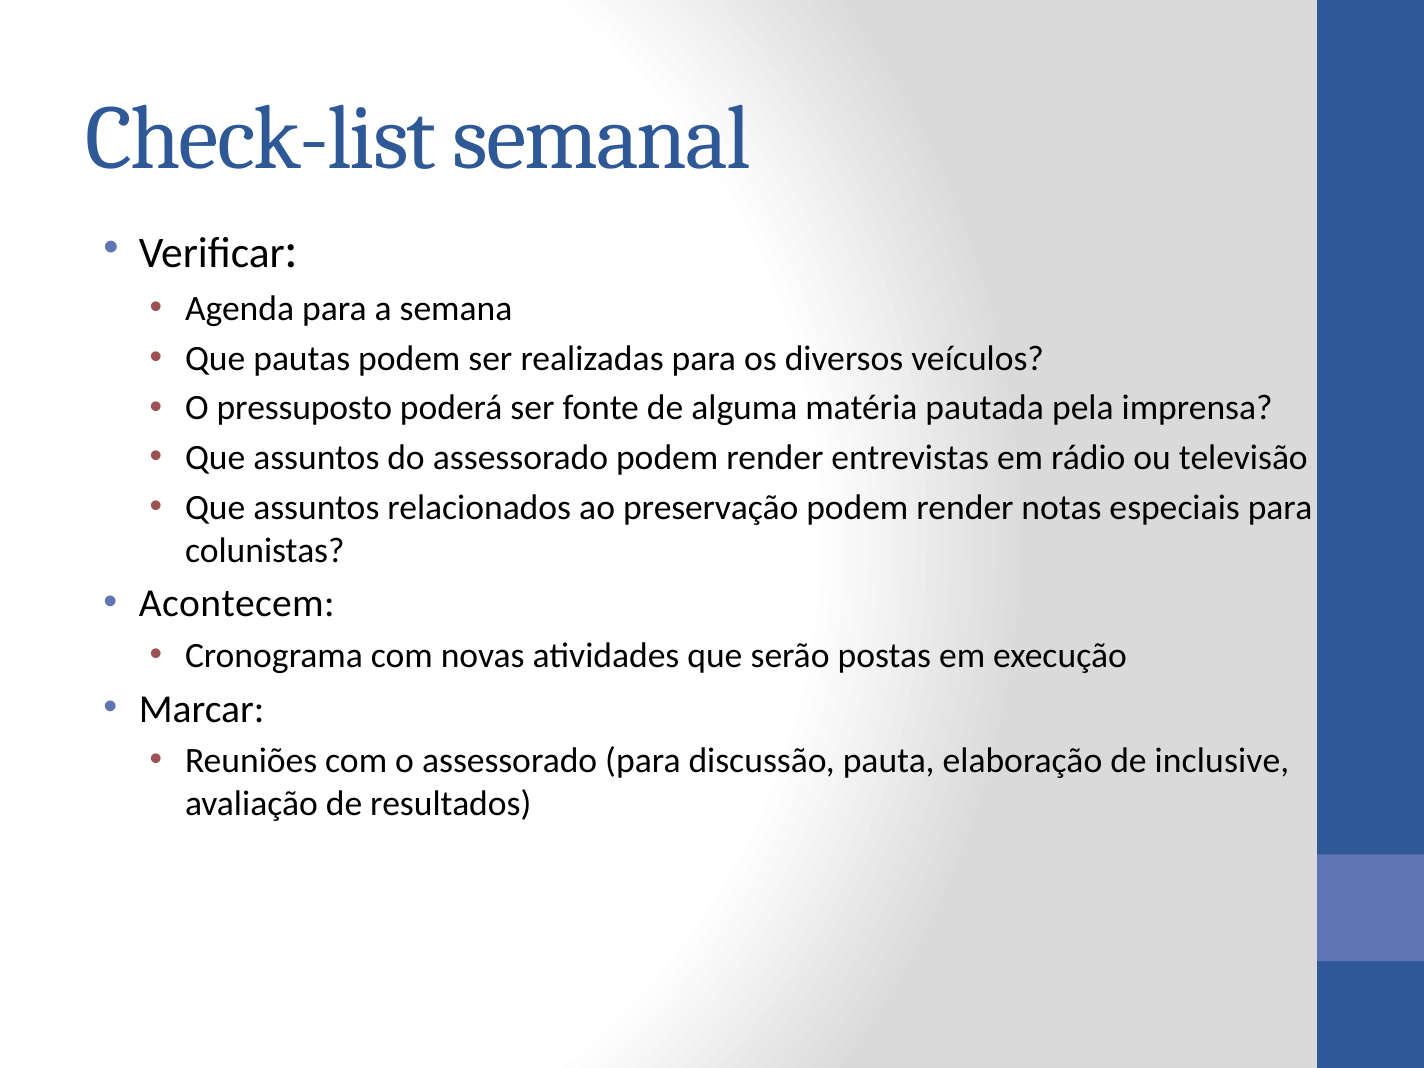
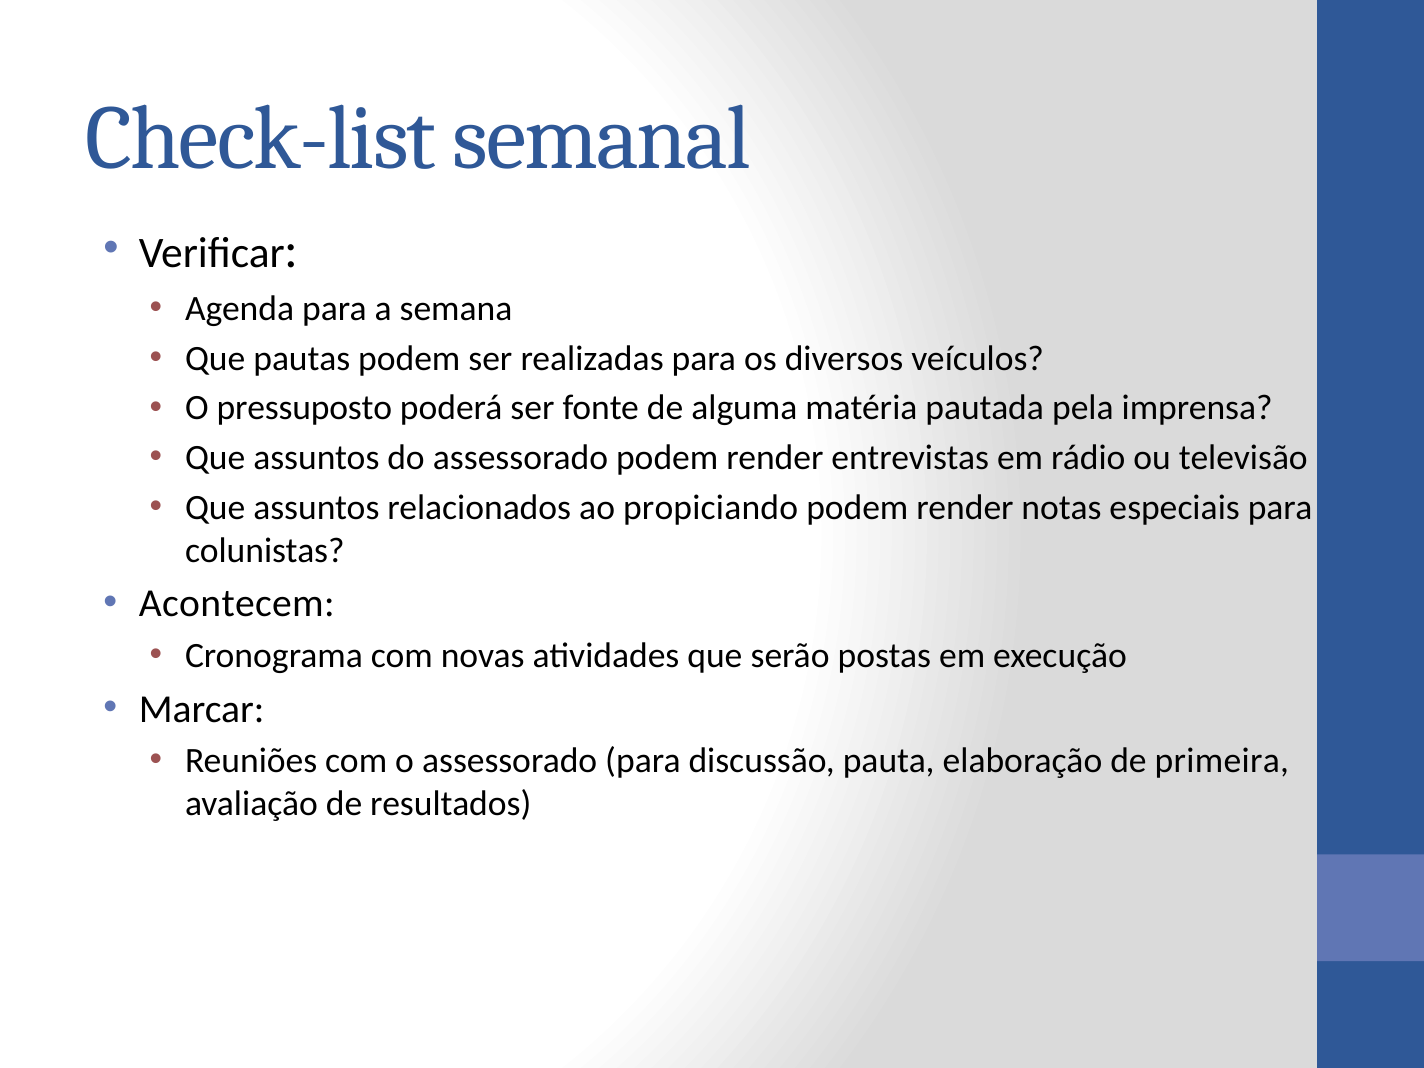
preservação: preservação -> propiciando
inclusive: inclusive -> primeira
